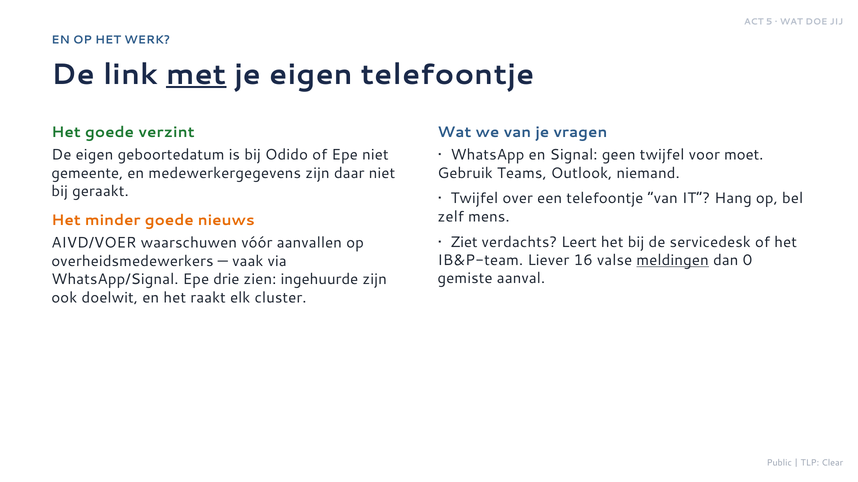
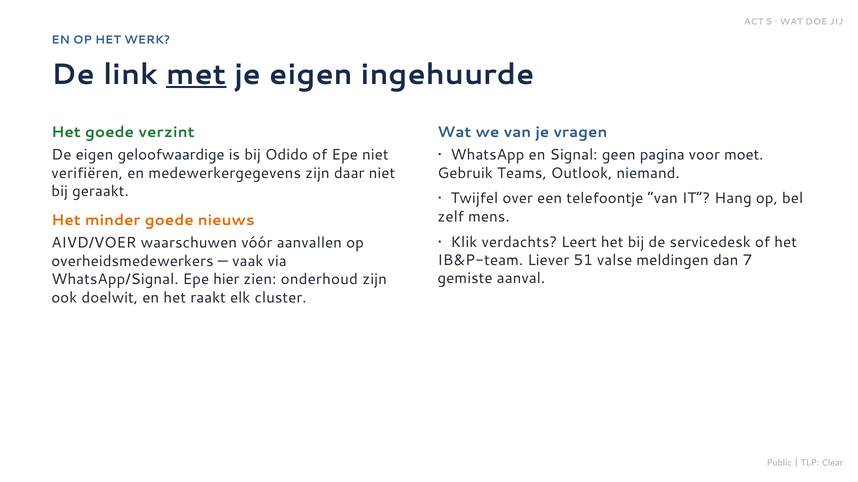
eigen telefoontje: telefoontje -> ingehuurde
geboortedatum: geboortedatum -> geloofwaardige
geen twijfel: twijfel -> pagina
gemeente: gemeente -> verifiëren
Ziet: Ziet -> Klik
16: 16 -> 51
meldingen underline: present -> none
0: 0 -> 7
drie: drie -> hier
ingehuurde: ingehuurde -> onderhoud
